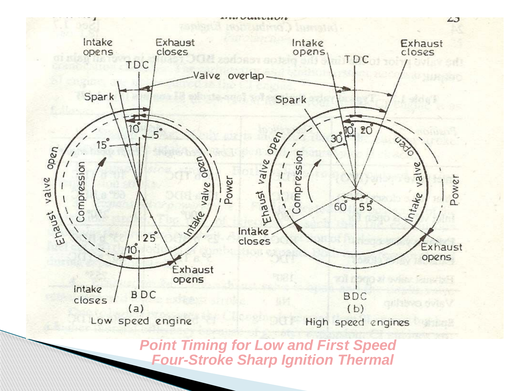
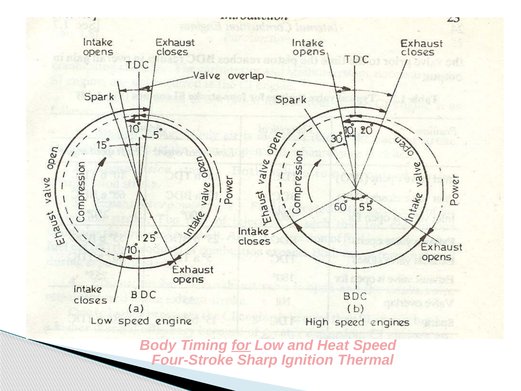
Point: Point -> Body
for underline: none -> present
First: First -> Heat
